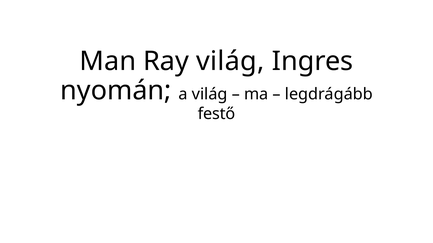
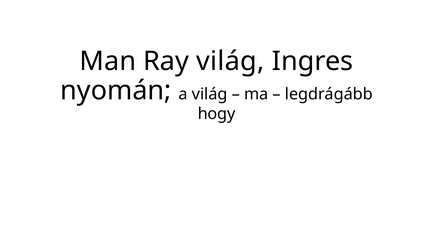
festő: festő -> hogy
